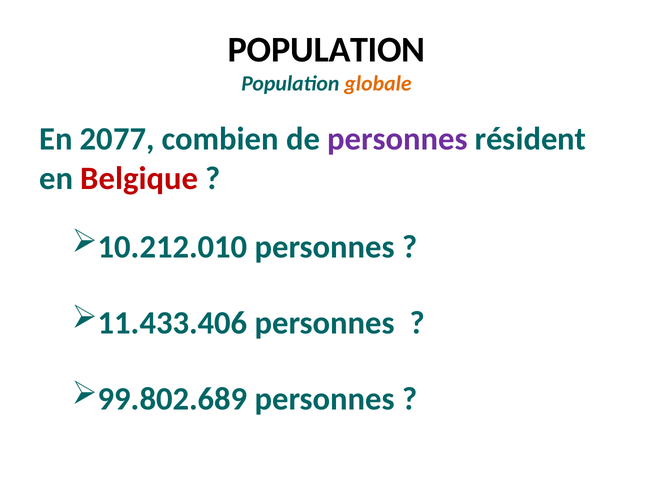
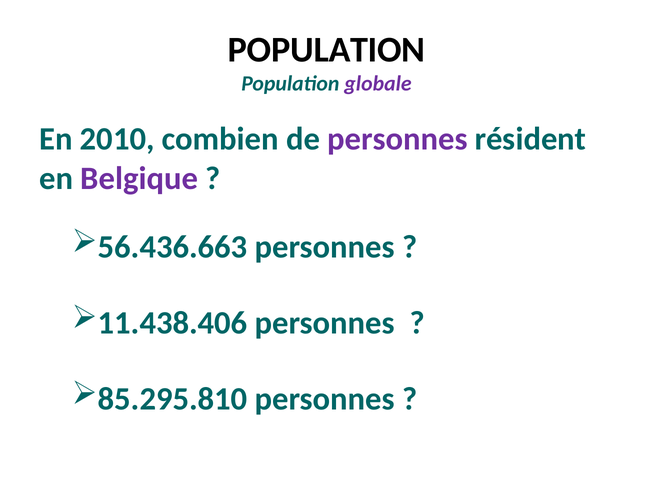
globale colour: orange -> purple
2077: 2077 -> 2010
Belgique colour: red -> purple
10.212.010: 10.212.010 -> 56.436.663
11.433.406: 11.433.406 -> 11.438.406
99.802.689: 99.802.689 -> 85.295.810
